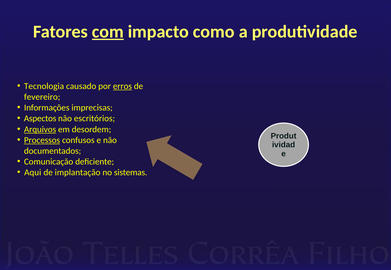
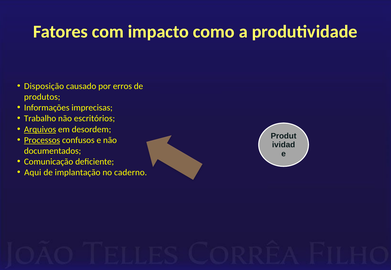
com underline: present -> none
Tecnologia: Tecnologia -> Disposição
erros underline: present -> none
fevereiro: fevereiro -> produtos
Aspectos: Aspectos -> Trabalho
sistemas: sistemas -> caderno
